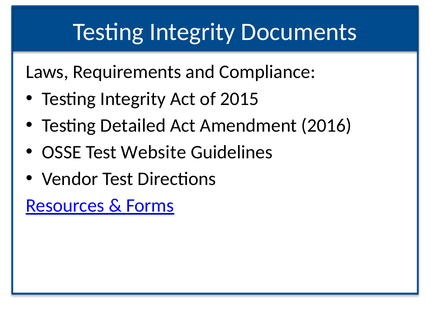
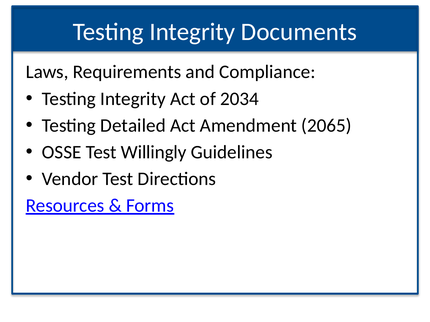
2015: 2015 -> 2034
2016: 2016 -> 2065
Website: Website -> Willingly
